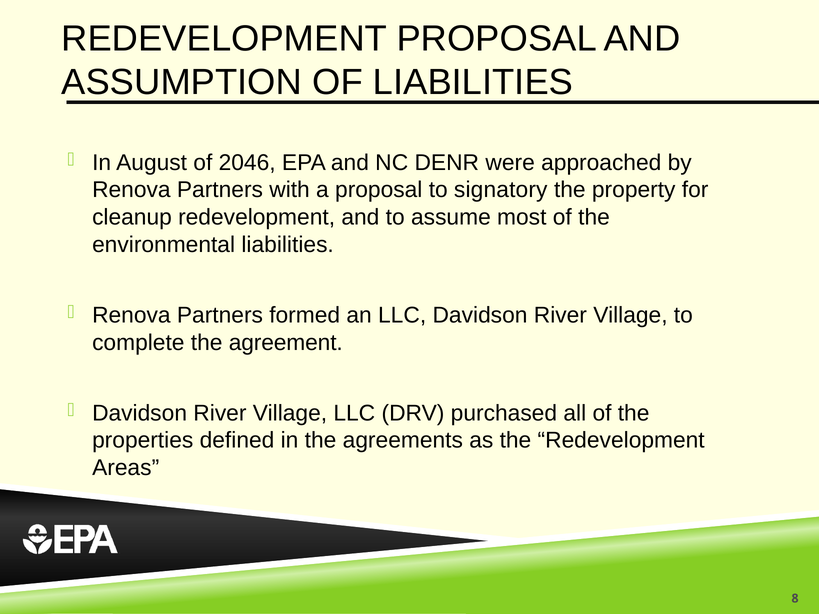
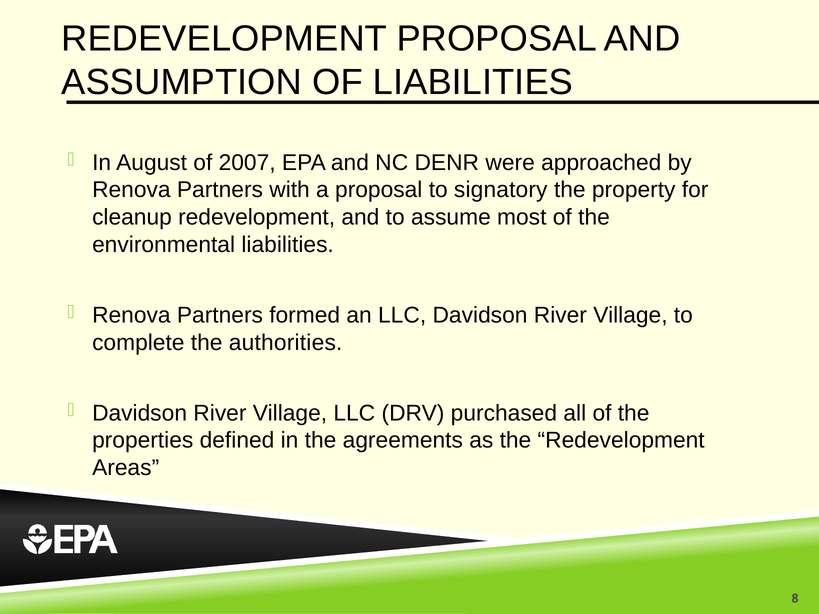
2046: 2046 -> 2007
agreement: agreement -> authorities
